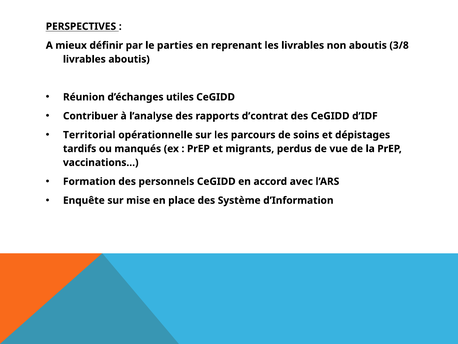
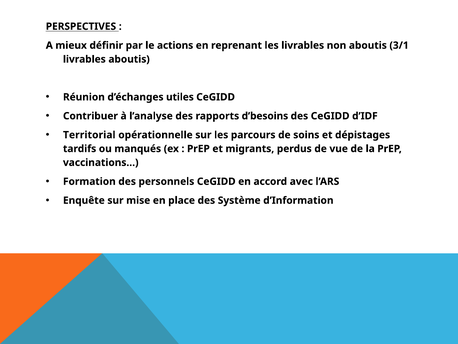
parties: parties -> actions
3/8: 3/8 -> 3/1
d’contrat: d’contrat -> d’besoins
